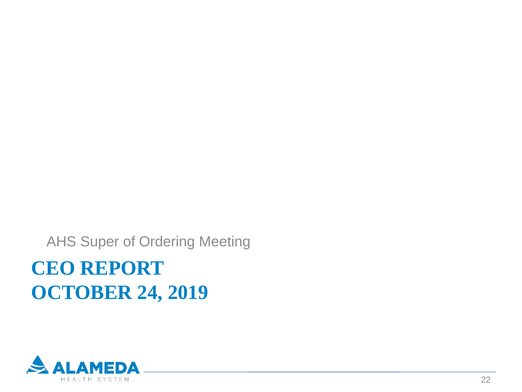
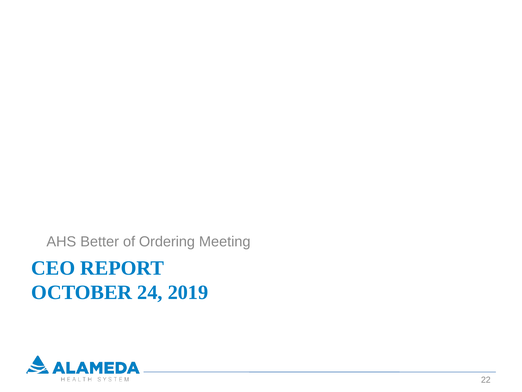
Super: Super -> Better
